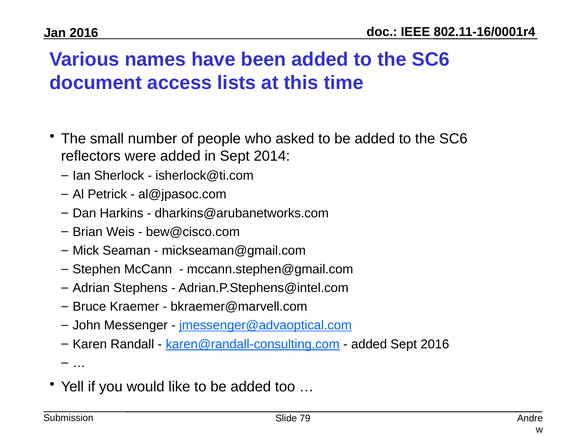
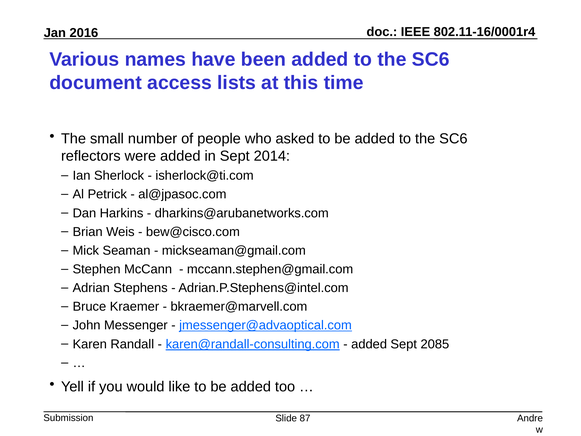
Sept 2016: 2016 -> 2085
79: 79 -> 87
